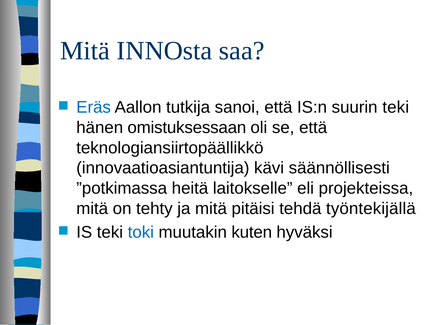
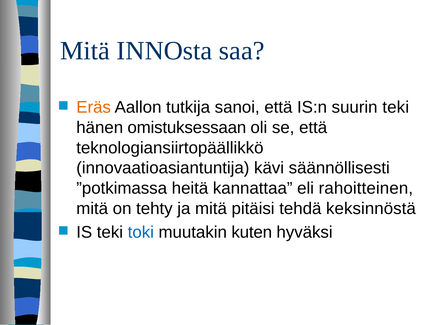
Eräs colour: blue -> orange
laitokselle: laitokselle -> kannattaa
projekteissa: projekteissa -> rahoitteinen
työntekijällä: työntekijällä -> keksinnöstä
